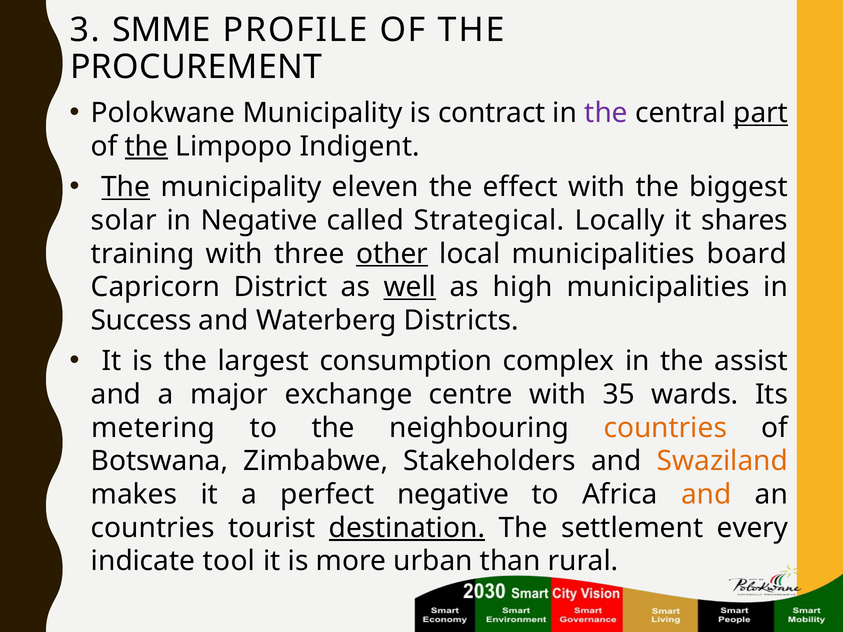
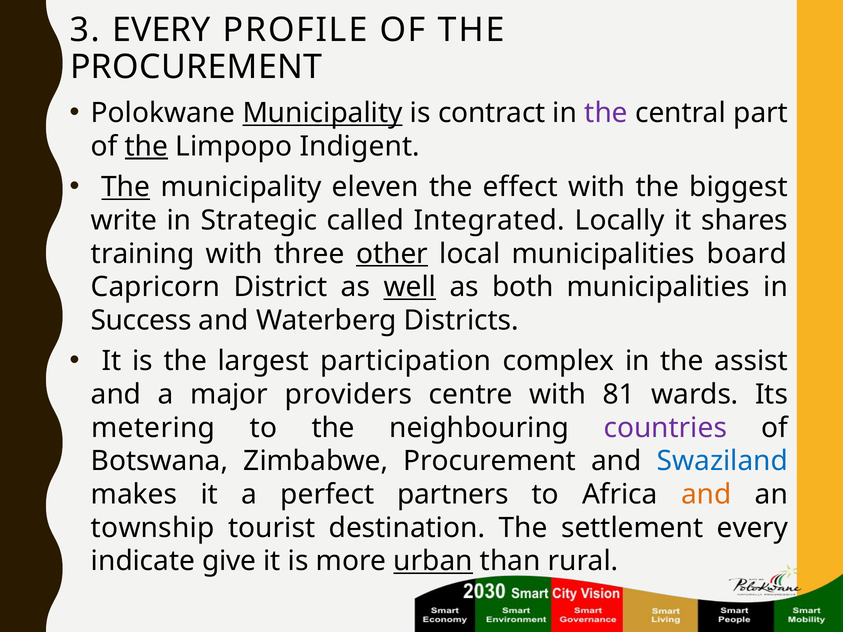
3 SMME: SMME -> EVERY
Municipality at (323, 113) underline: none -> present
part underline: present -> none
solar: solar -> write
in Negative: Negative -> Strategic
Strategical: Strategical -> Integrated
high: high -> both
consumption: consumption -> participation
exchange: exchange -> providers
35: 35 -> 81
countries at (665, 428) colour: orange -> purple
Zimbabwe Stakeholders: Stakeholders -> Procurement
Swaziland colour: orange -> blue
perfect negative: negative -> partners
countries at (153, 528): countries -> township
destination underline: present -> none
tool: tool -> give
urban underline: none -> present
